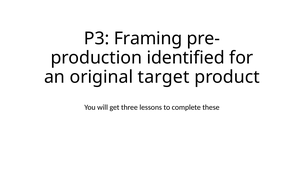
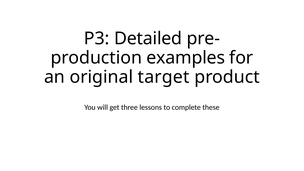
Framing: Framing -> Detailed
identified: identified -> examples
